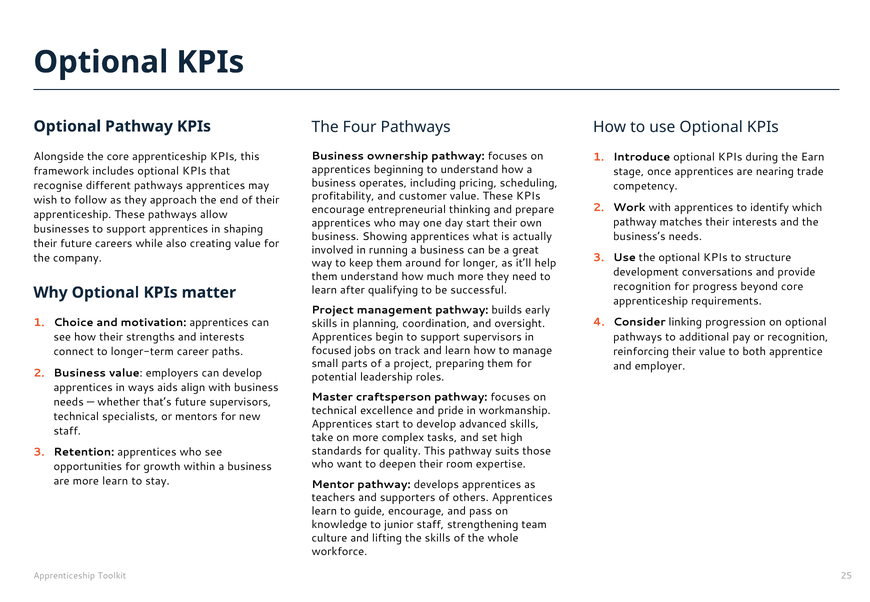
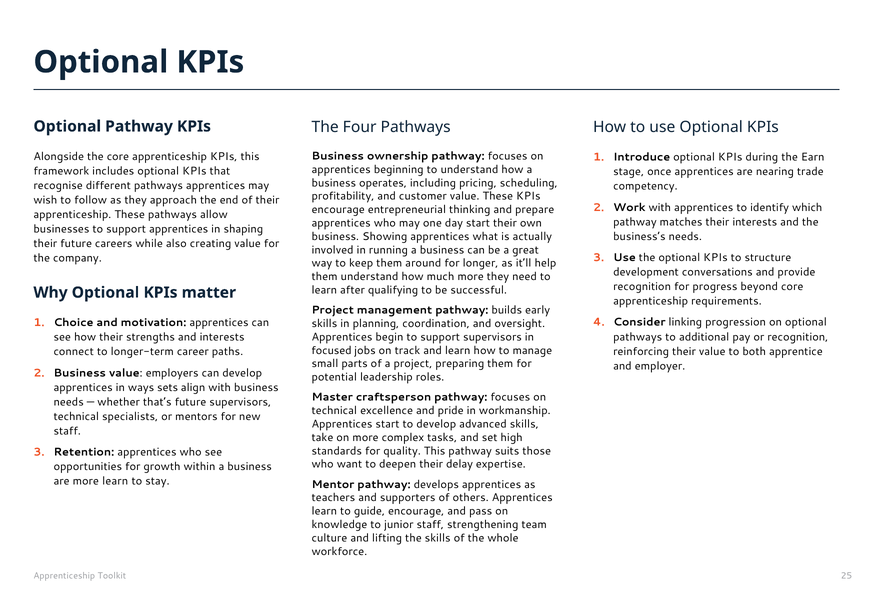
aids: aids -> sets
room: room -> delay
